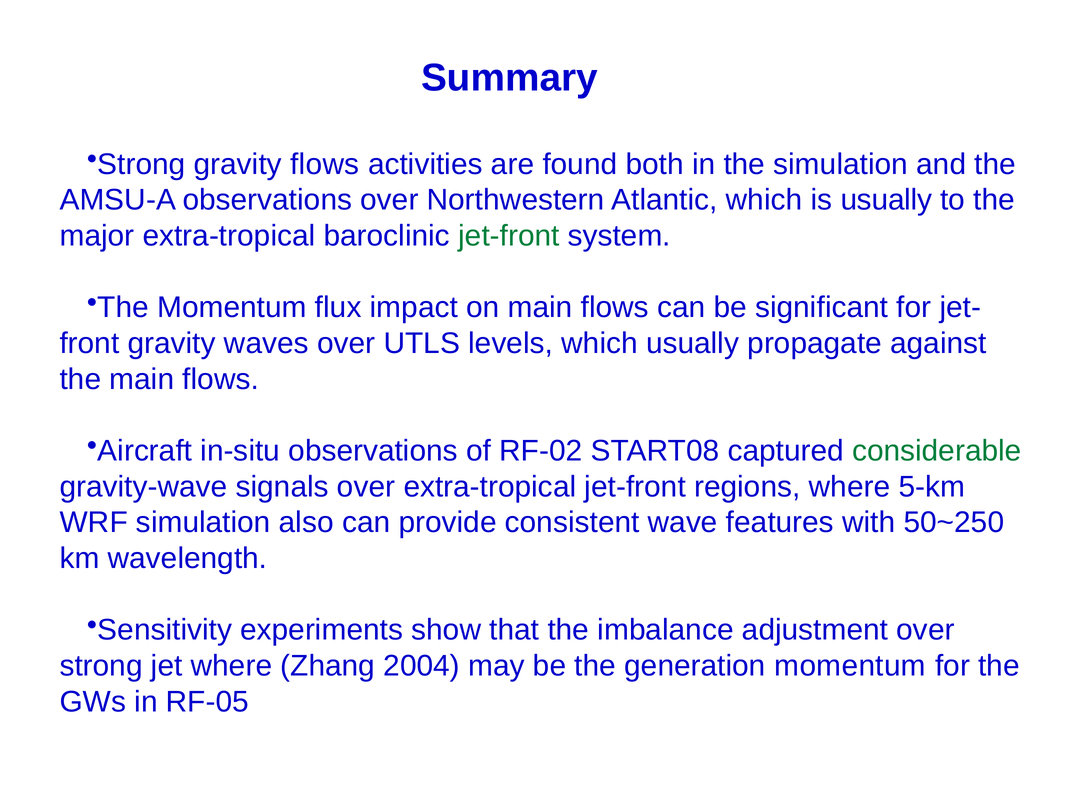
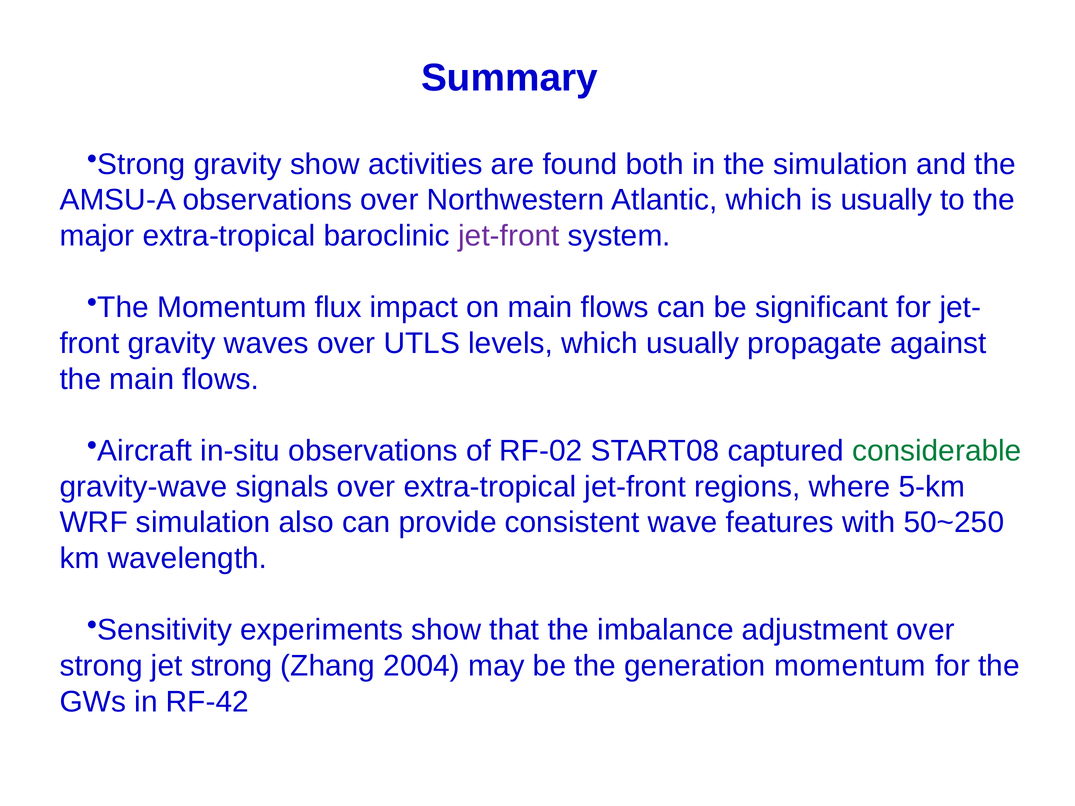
gravity flows: flows -> show
jet-front at (509, 236) colour: green -> purple
jet where: where -> strong
RF-05: RF-05 -> RF-42
